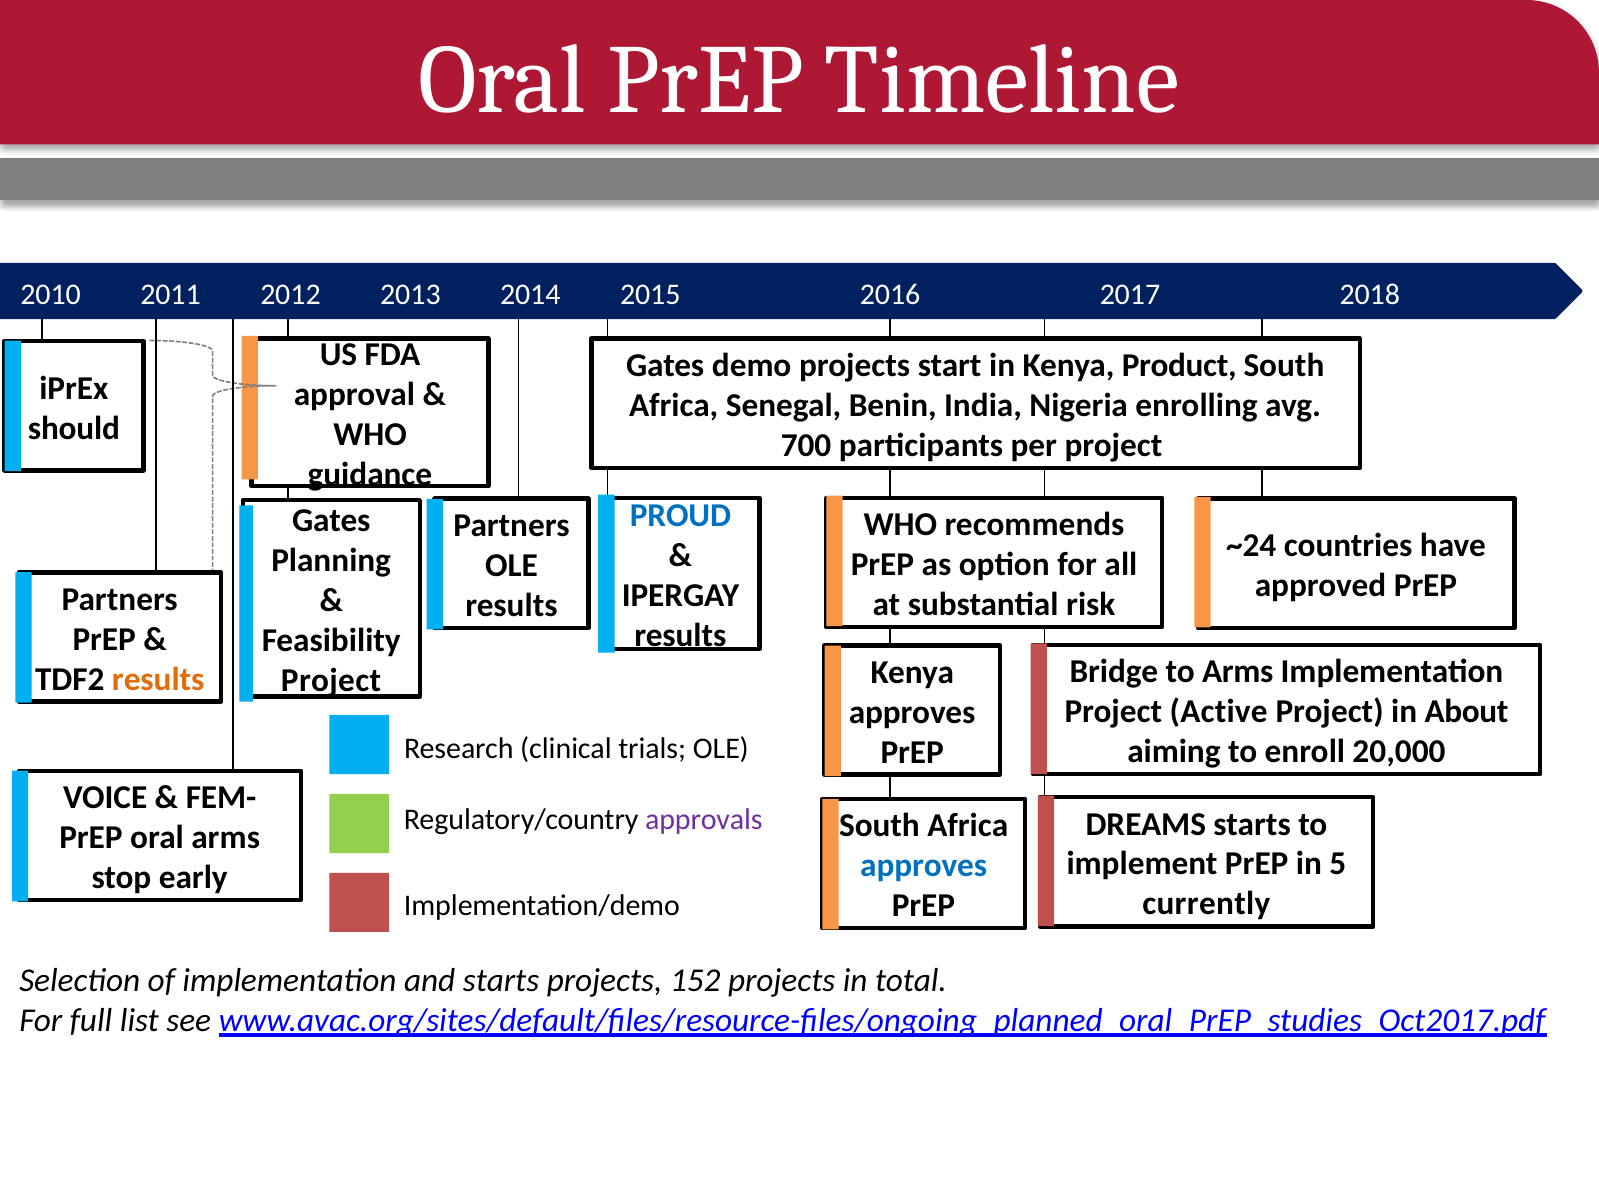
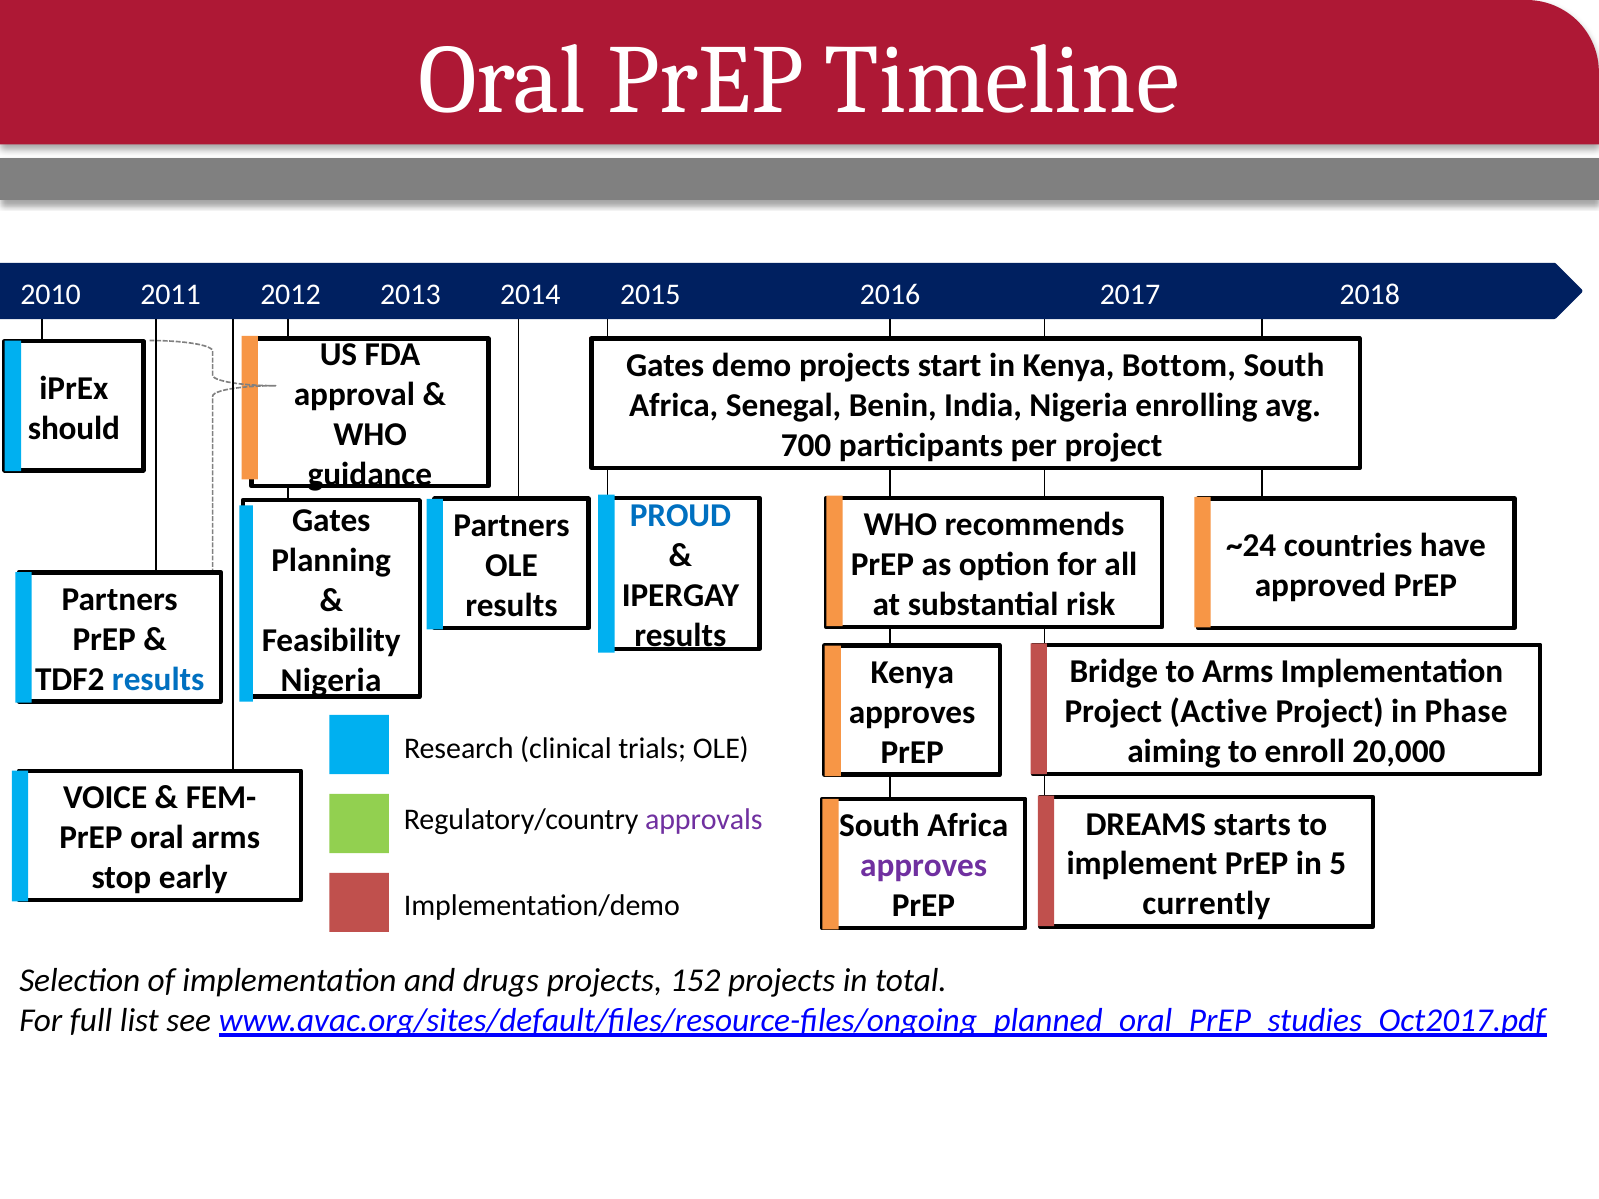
Product: Product -> Bottom
results at (158, 679) colour: orange -> blue
Project at (331, 681): Project -> Nigeria
About: About -> Phase
approves at (924, 866) colour: blue -> purple
and starts: starts -> drugs
